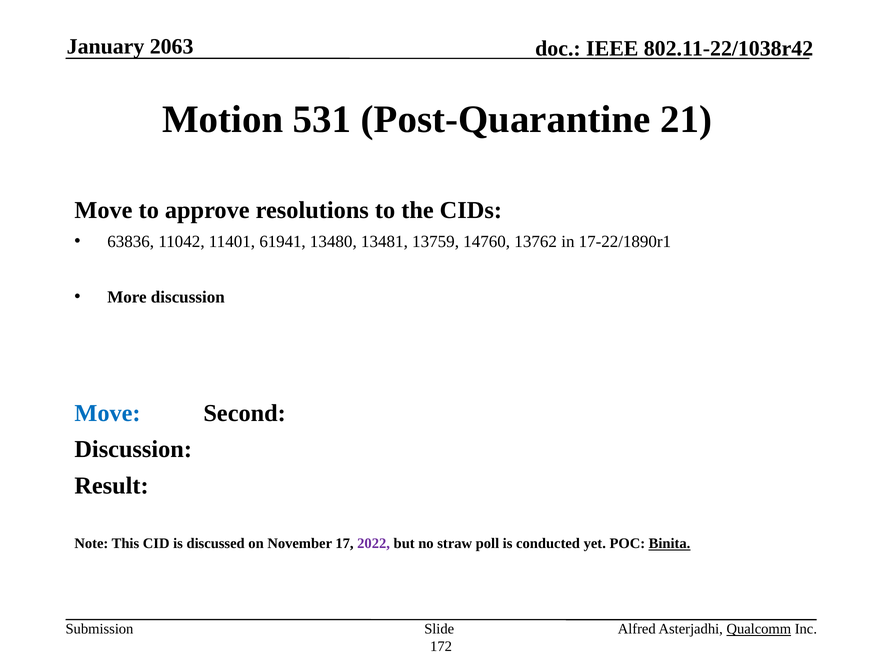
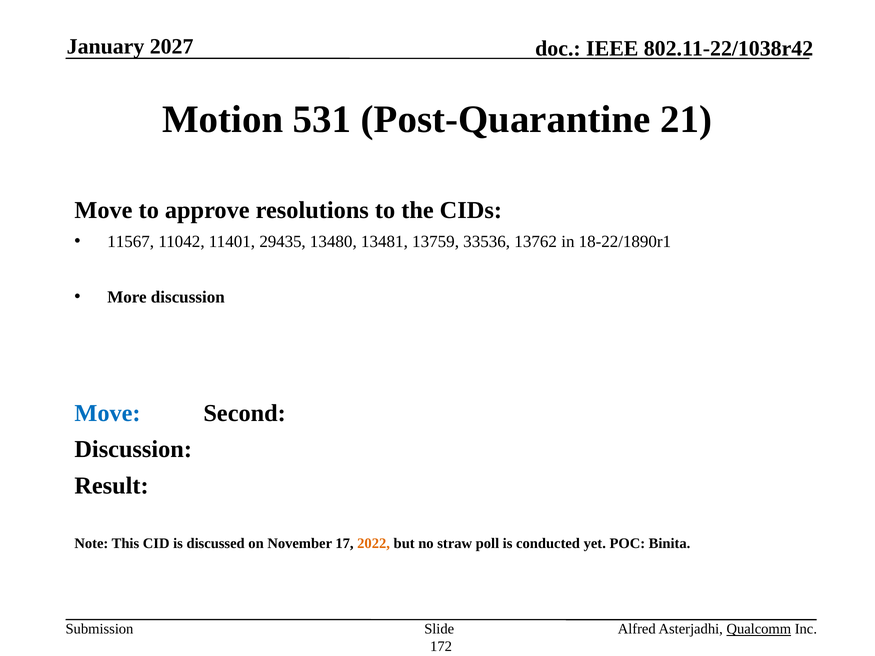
2063: 2063 -> 2027
63836: 63836 -> 11567
61941: 61941 -> 29435
14760: 14760 -> 33536
17-22/1890r1: 17-22/1890r1 -> 18-22/1890r1
2022 colour: purple -> orange
Binita underline: present -> none
